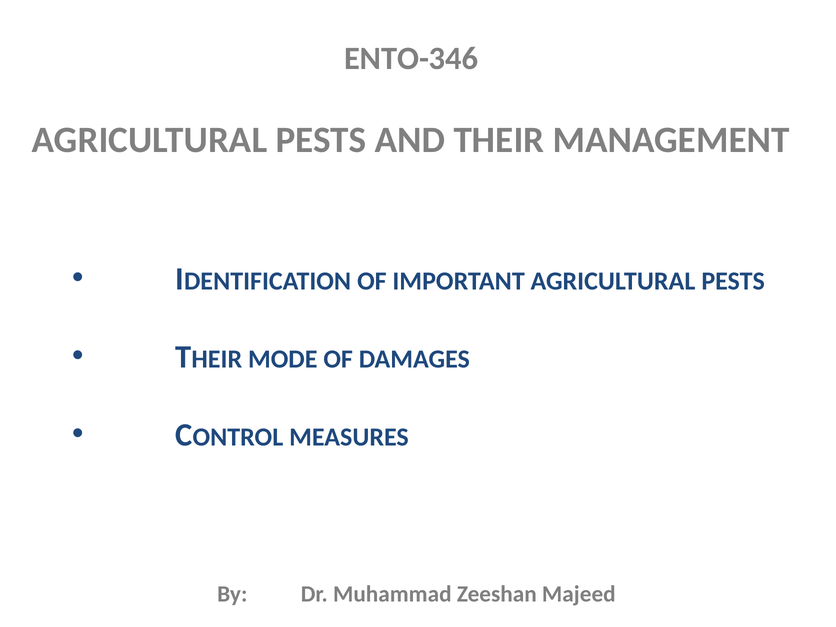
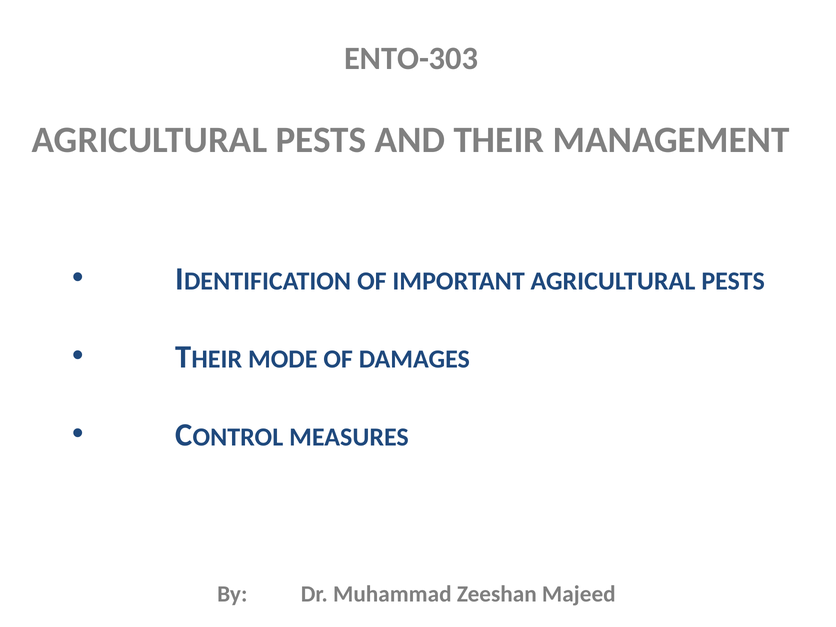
ENTO-346: ENTO-346 -> ENTO-303
